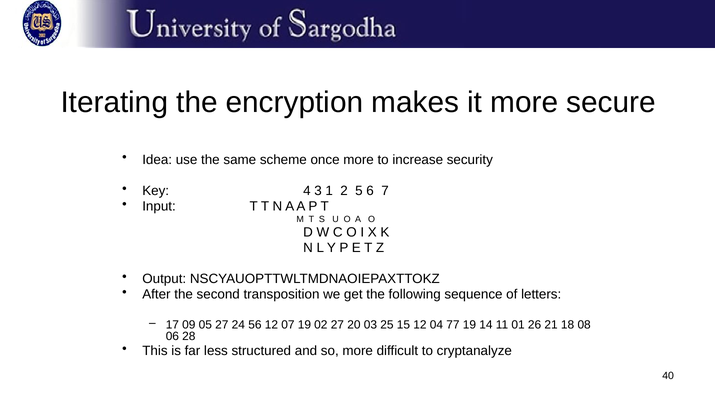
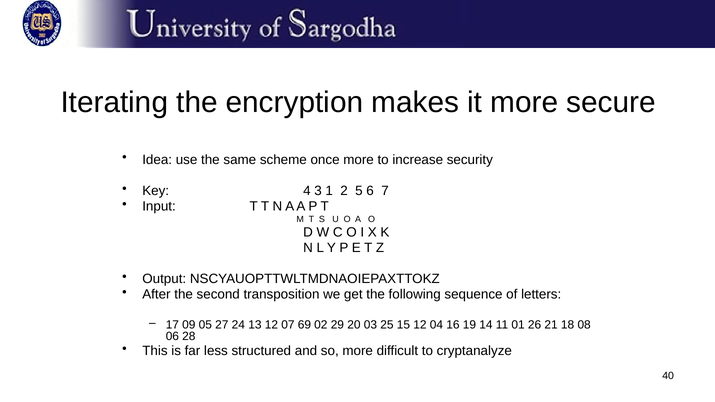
56: 56 -> 13
07 19: 19 -> 69
02 27: 27 -> 29
77: 77 -> 16
